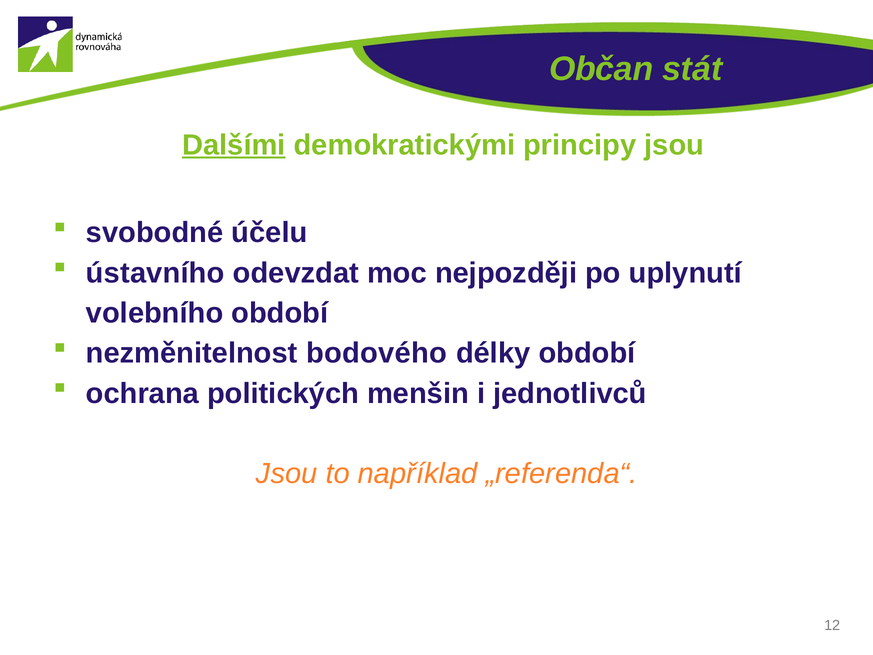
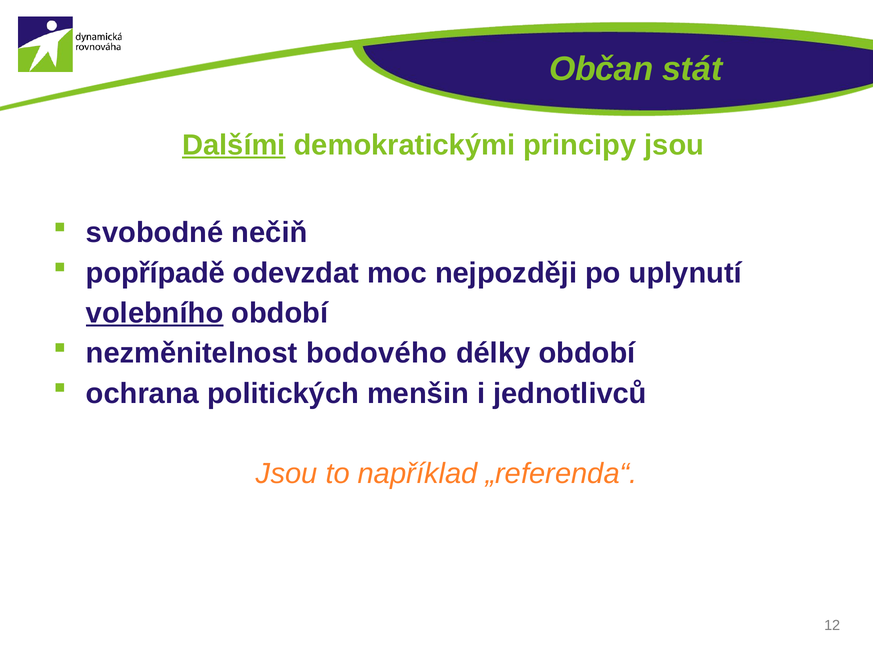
účelu: účelu -> nečiň
ústavního: ústavního -> popřípadě
volebního underline: none -> present
